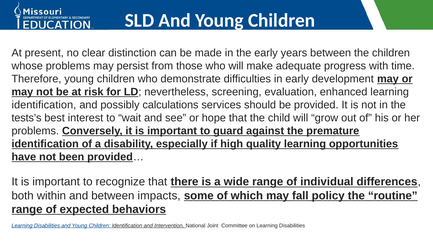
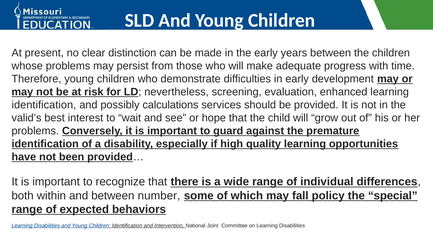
tests’s: tests’s -> valid’s
impacts: impacts -> number
routine: routine -> special
